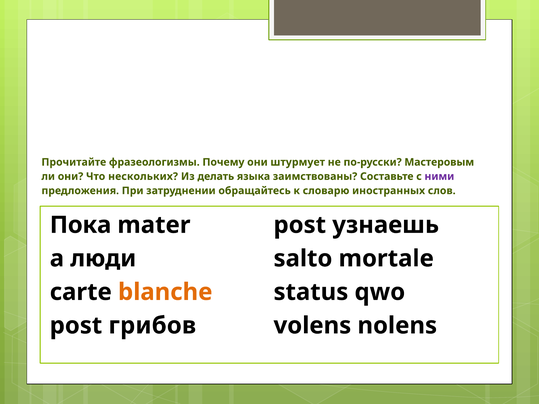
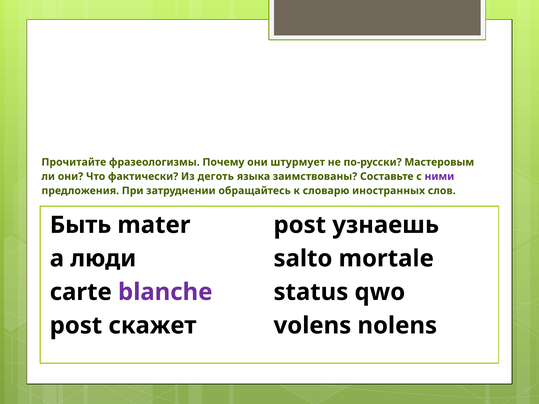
нескольких: нескольких -> фактически
делать: делать -> деготь
Пока: Пока -> Быть
blanche colour: orange -> purple
грибов: грибов -> скажет
